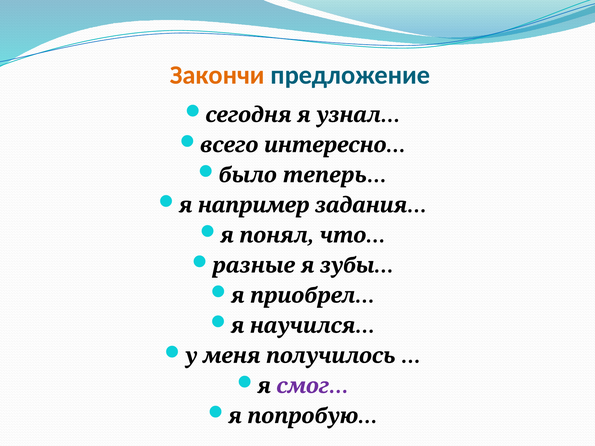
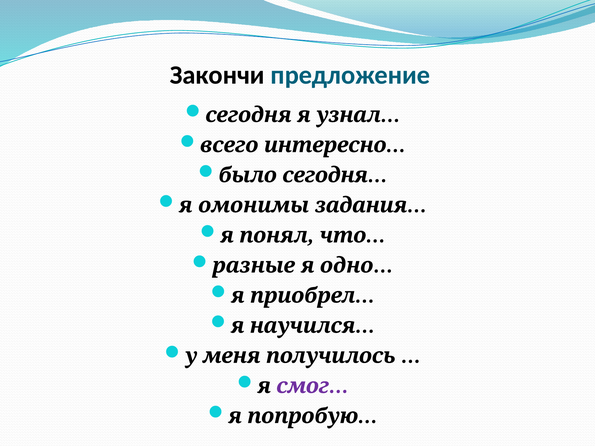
Закончи colour: orange -> black
теперь…: теперь… -> сегодня…
например: например -> омонимы
зубы…: зубы… -> одно…
